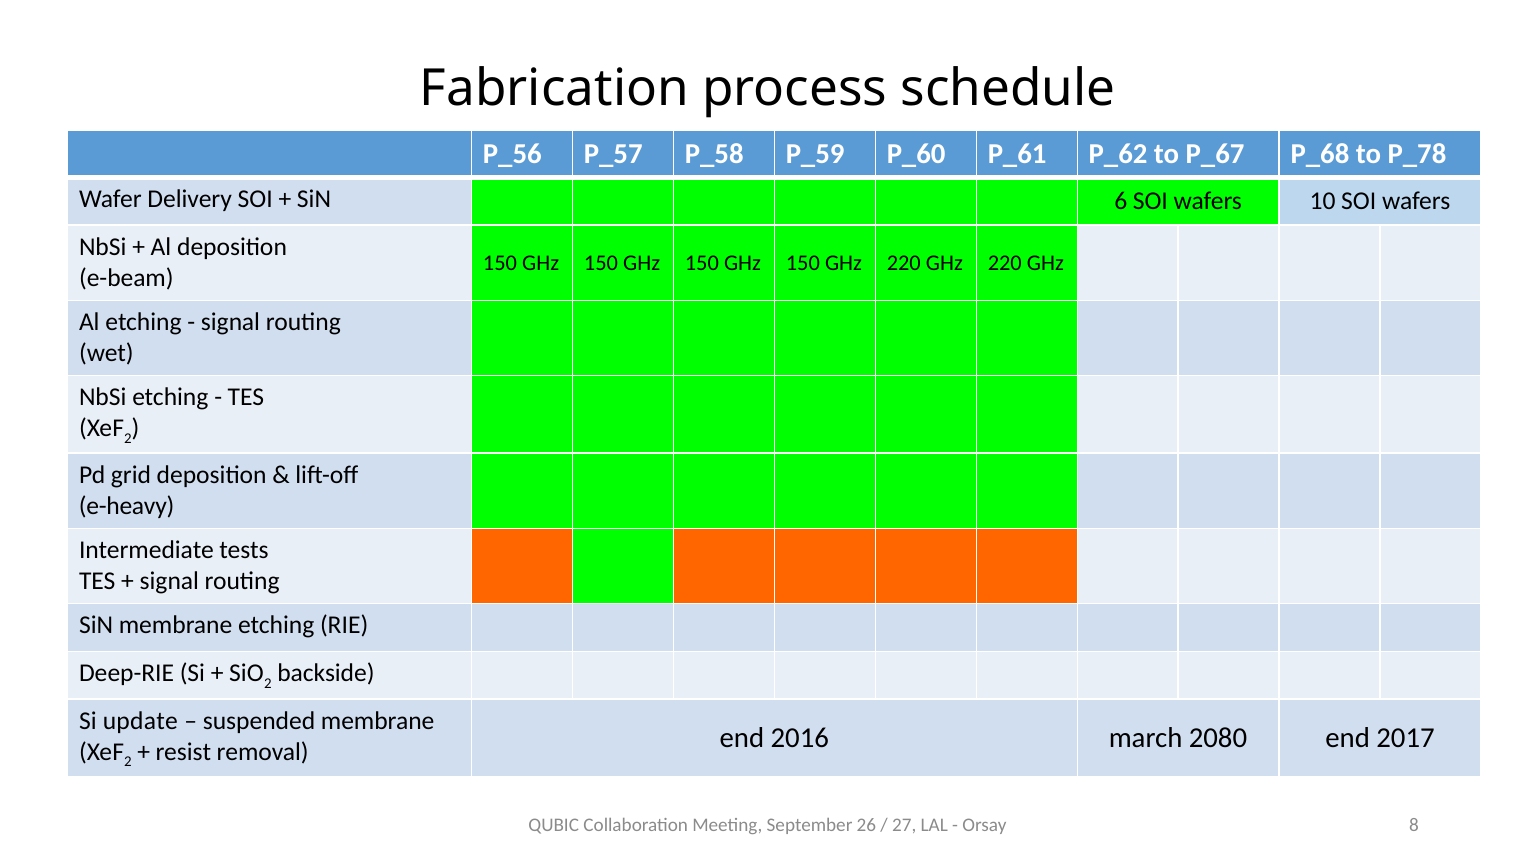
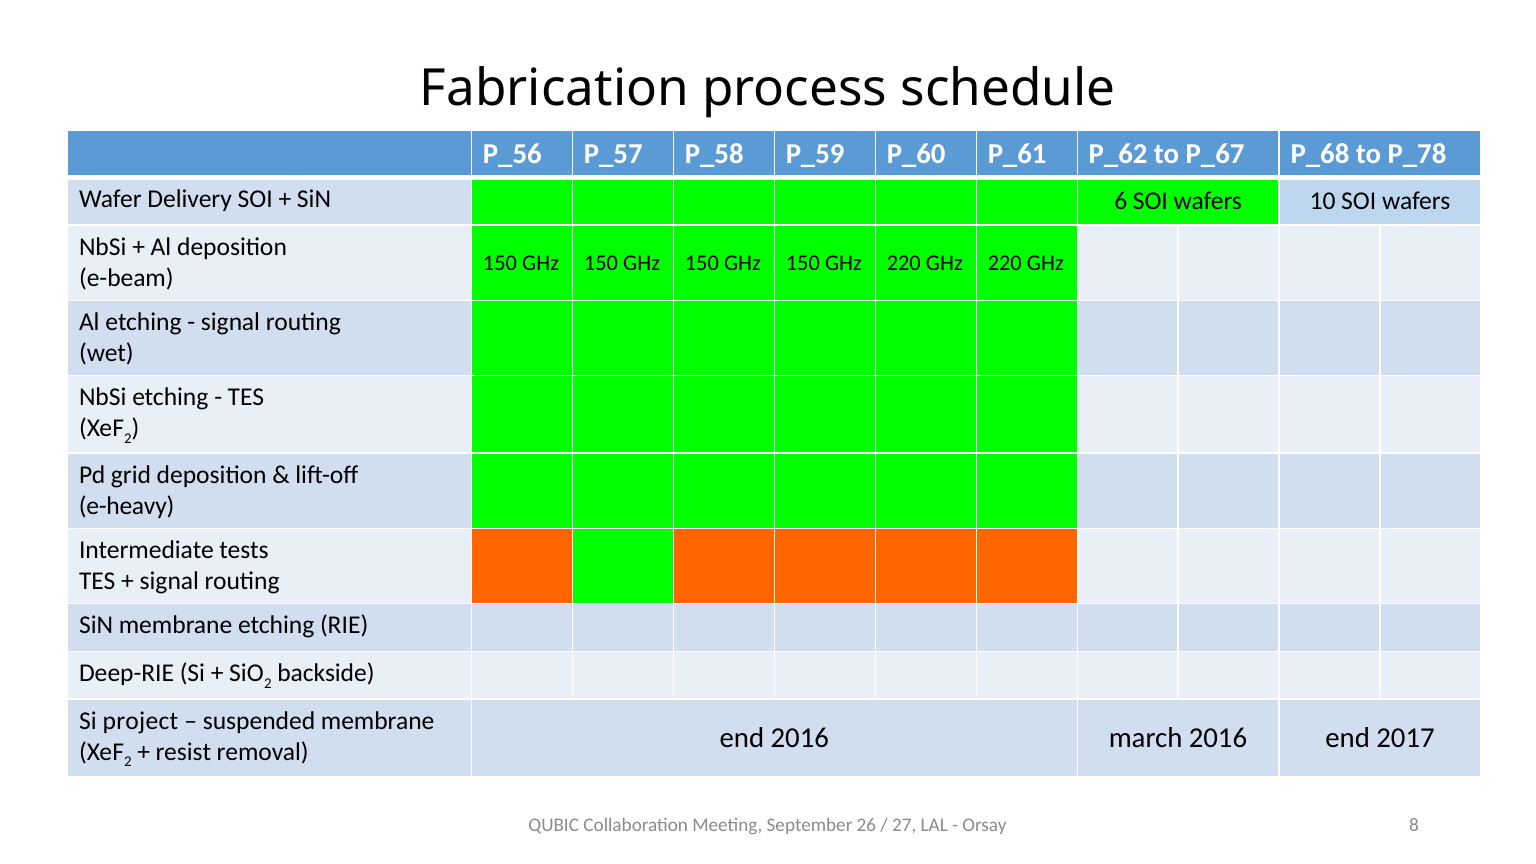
update: update -> project
march 2080: 2080 -> 2016
